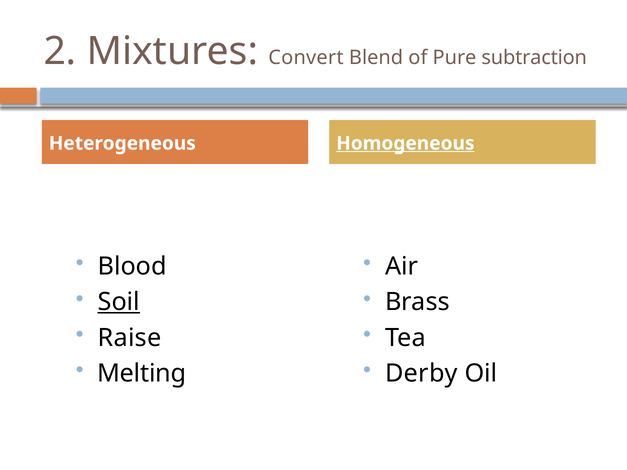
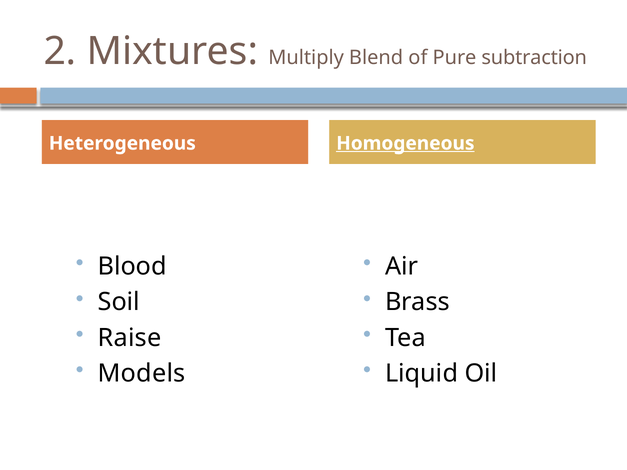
Convert: Convert -> Multiply
Soil underline: present -> none
Melting: Melting -> Models
Derby: Derby -> Liquid
